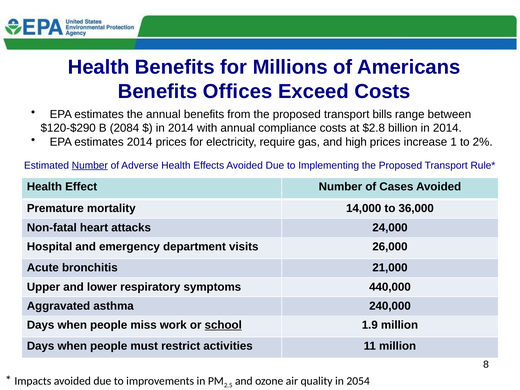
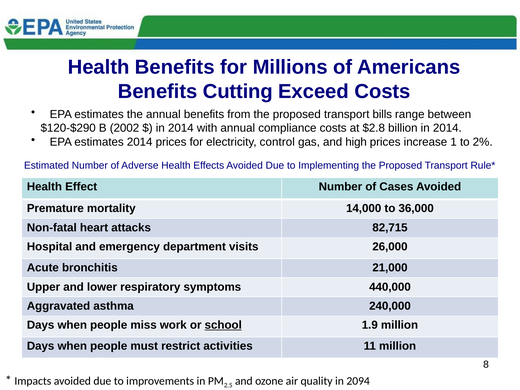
Offices: Offices -> Cutting
2084: 2084 -> 2002
require: require -> control
Number at (90, 165) underline: present -> none
24,000: 24,000 -> 82,715
2054: 2054 -> 2094
